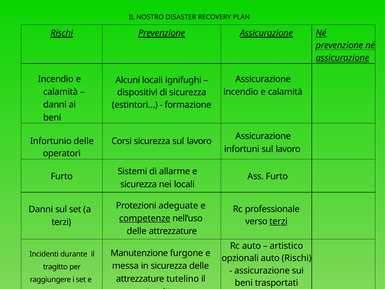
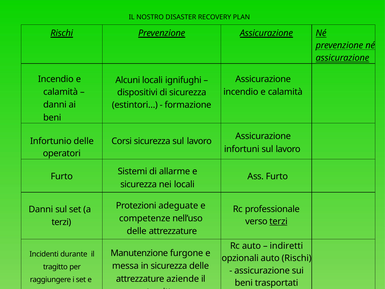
competenze underline: present -> none
artistico: artistico -> indiretti
tutelino: tutelino -> aziende
